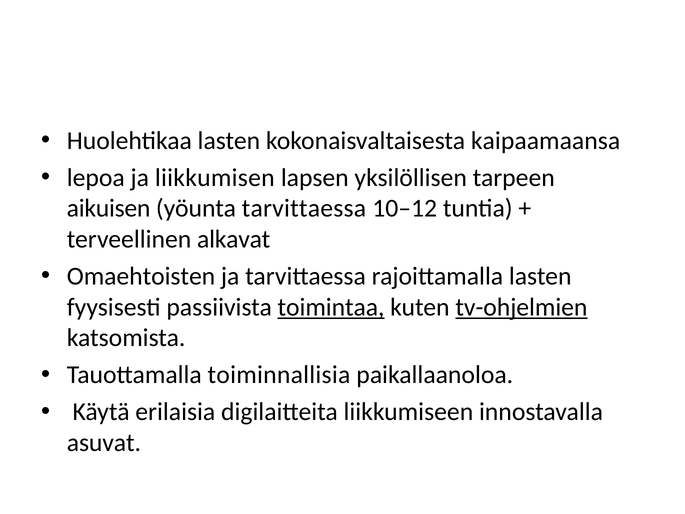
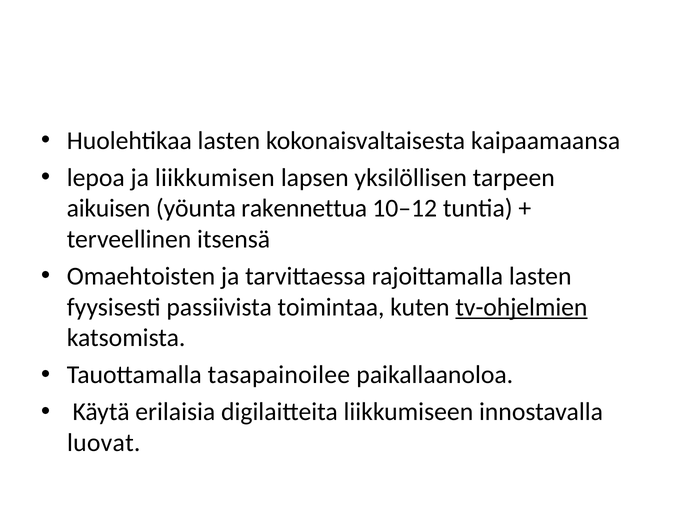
yöunta tarvittaessa: tarvittaessa -> rakennettua
alkavat: alkavat -> itsensä
toimintaa underline: present -> none
toiminnallisia: toiminnallisia -> tasapainoilee
asuvat: asuvat -> luovat
